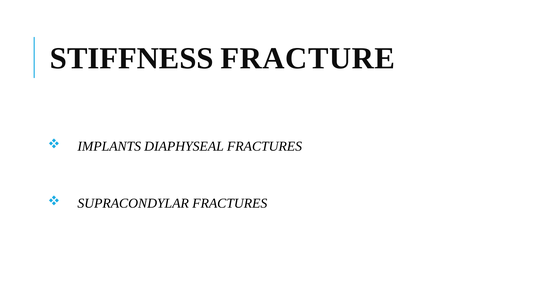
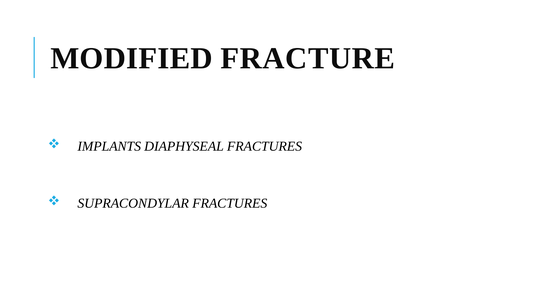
STIFFNESS: STIFFNESS -> MODIFIED
